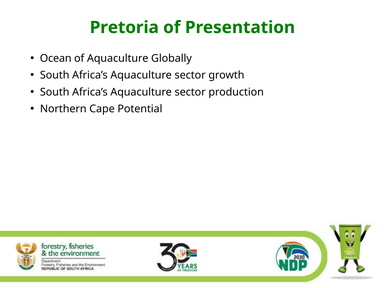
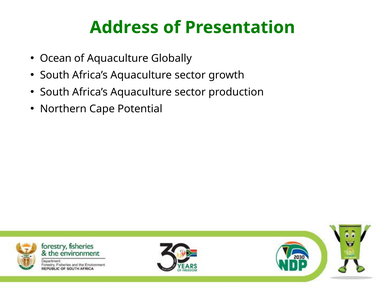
Pretoria: Pretoria -> Address
